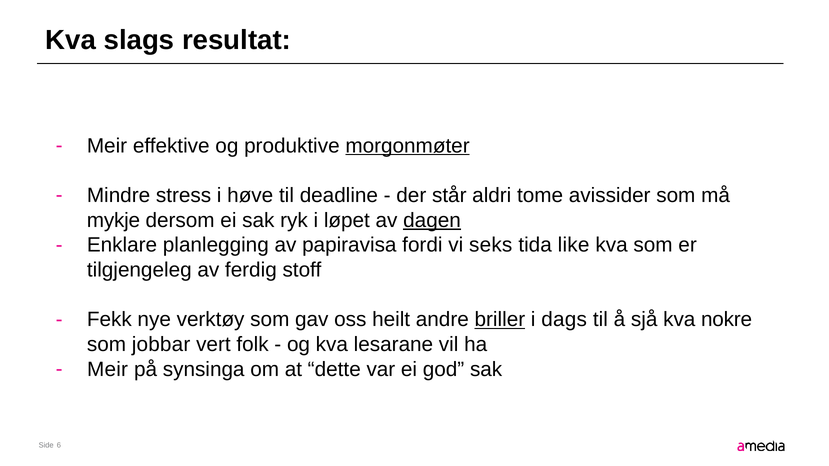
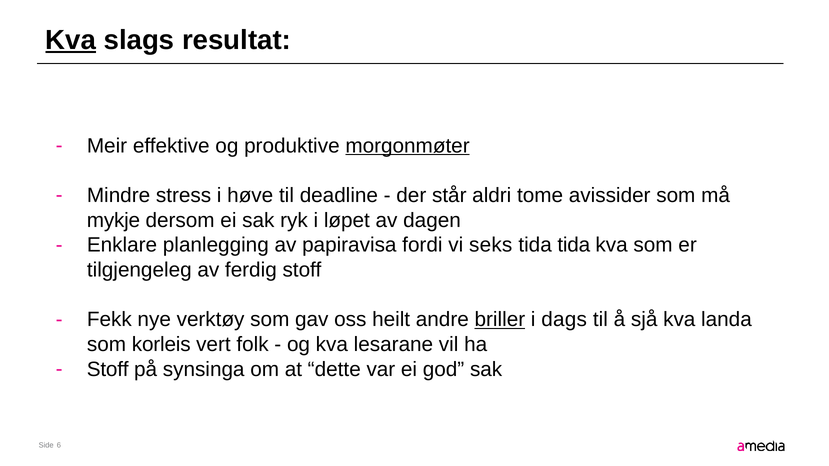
Kva at (71, 40) underline: none -> present
dagen underline: present -> none
tida like: like -> tida
nokre: nokre -> landa
jobbar: jobbar -> korleis
Meir at (108, 370): Meir -> Stoff
